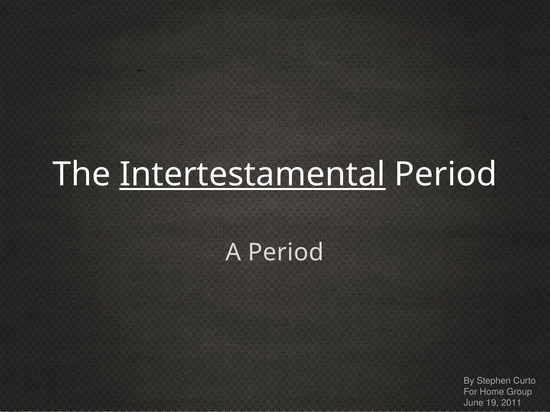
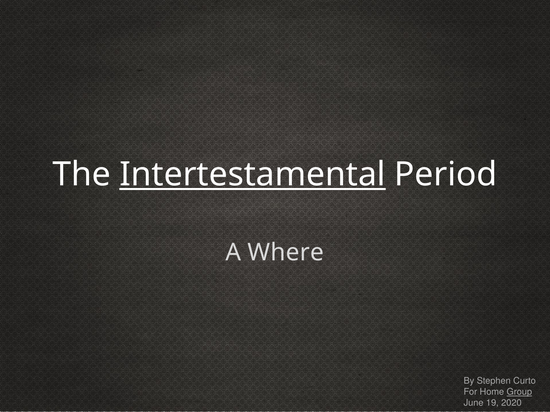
A Period: Period -> Where
Group underline: none -> present
2011: 2011 -> 2020
